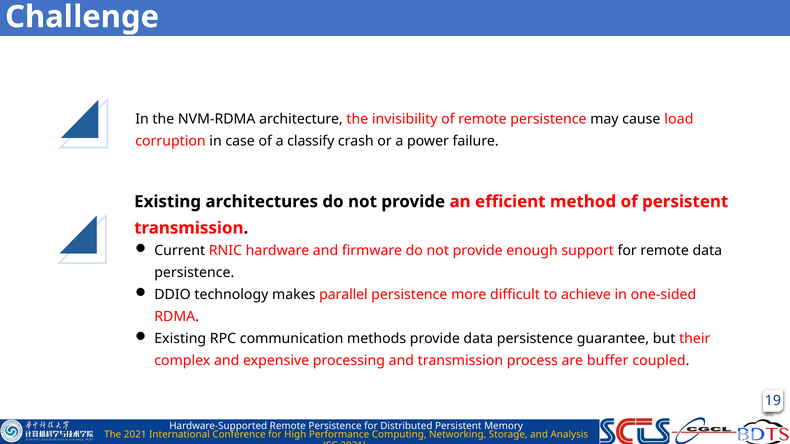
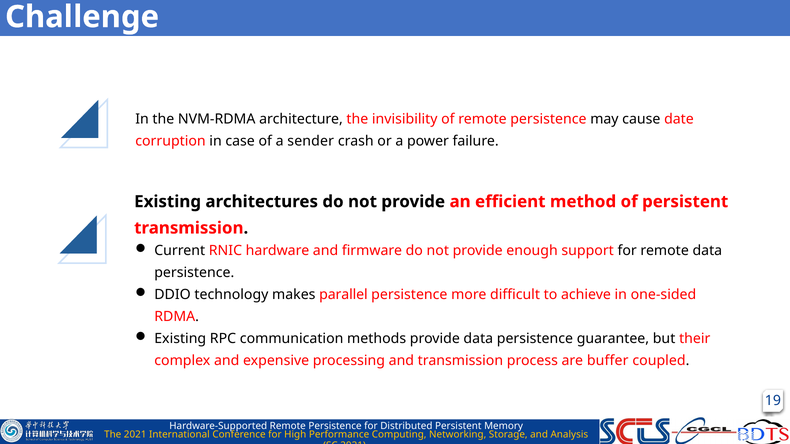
load: load -> date
classify: classify -> sender
